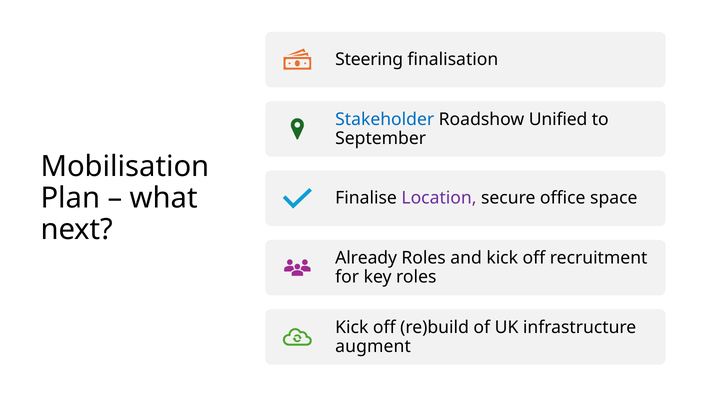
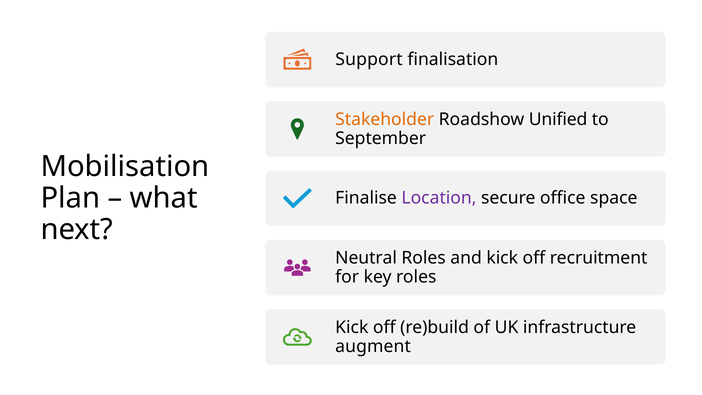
Steering: Steering -> Support
Stakeholder colour: blue -> orange
Already: Already -> Neutral
